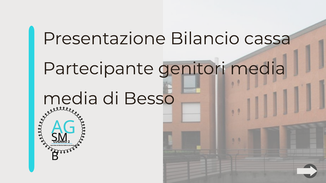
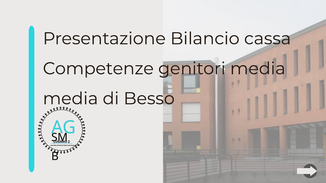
Partecipante: Partecipante -> Competenze
